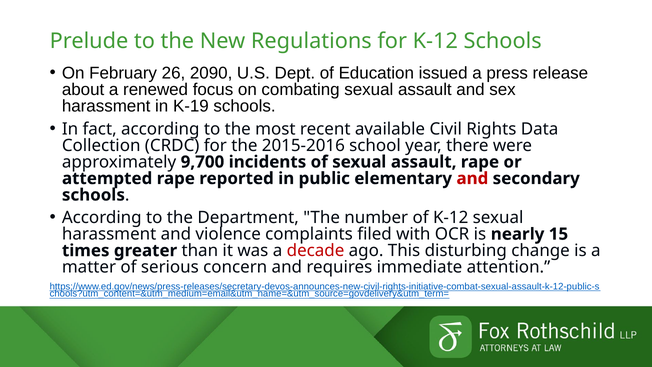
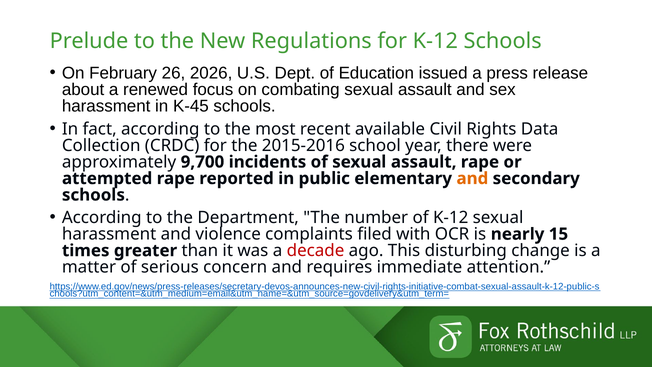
2090: 2090 -> 2026
K-19: K-19 -> K-45
and at (472, 178) colour: red -> orange
